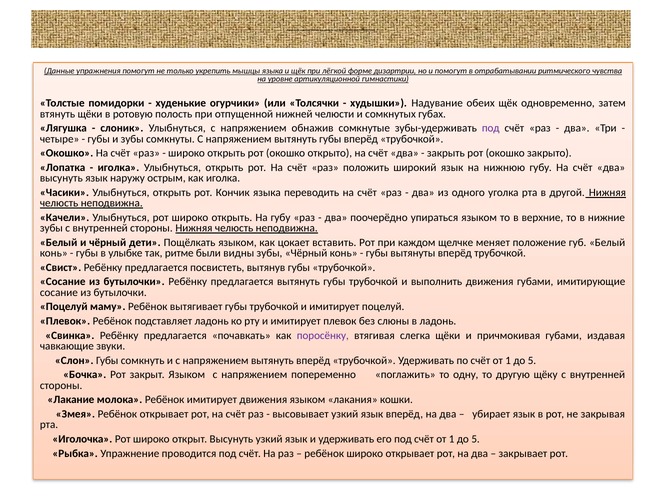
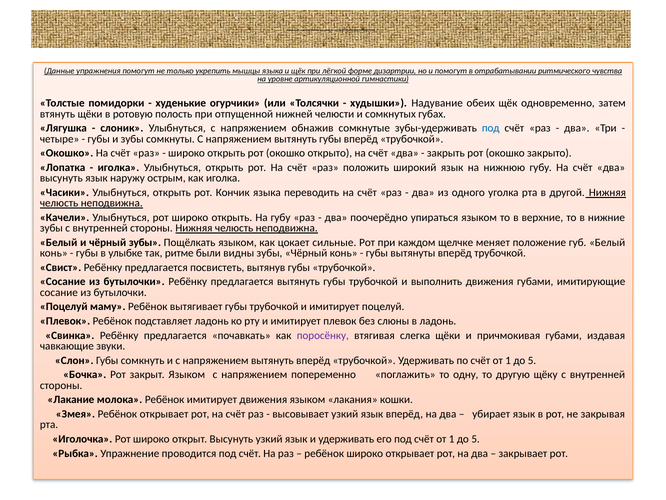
под at (491, 128) colour: purple -> blue
чёрный дети: дети -> зубы
вставить: вставить -> сильные
